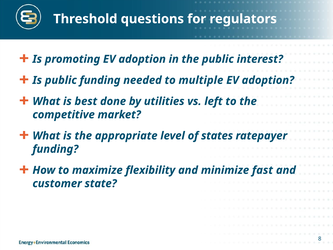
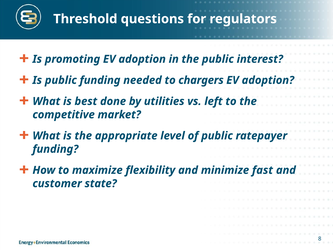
multiple: multiple -> chargers
of states: states -> public
